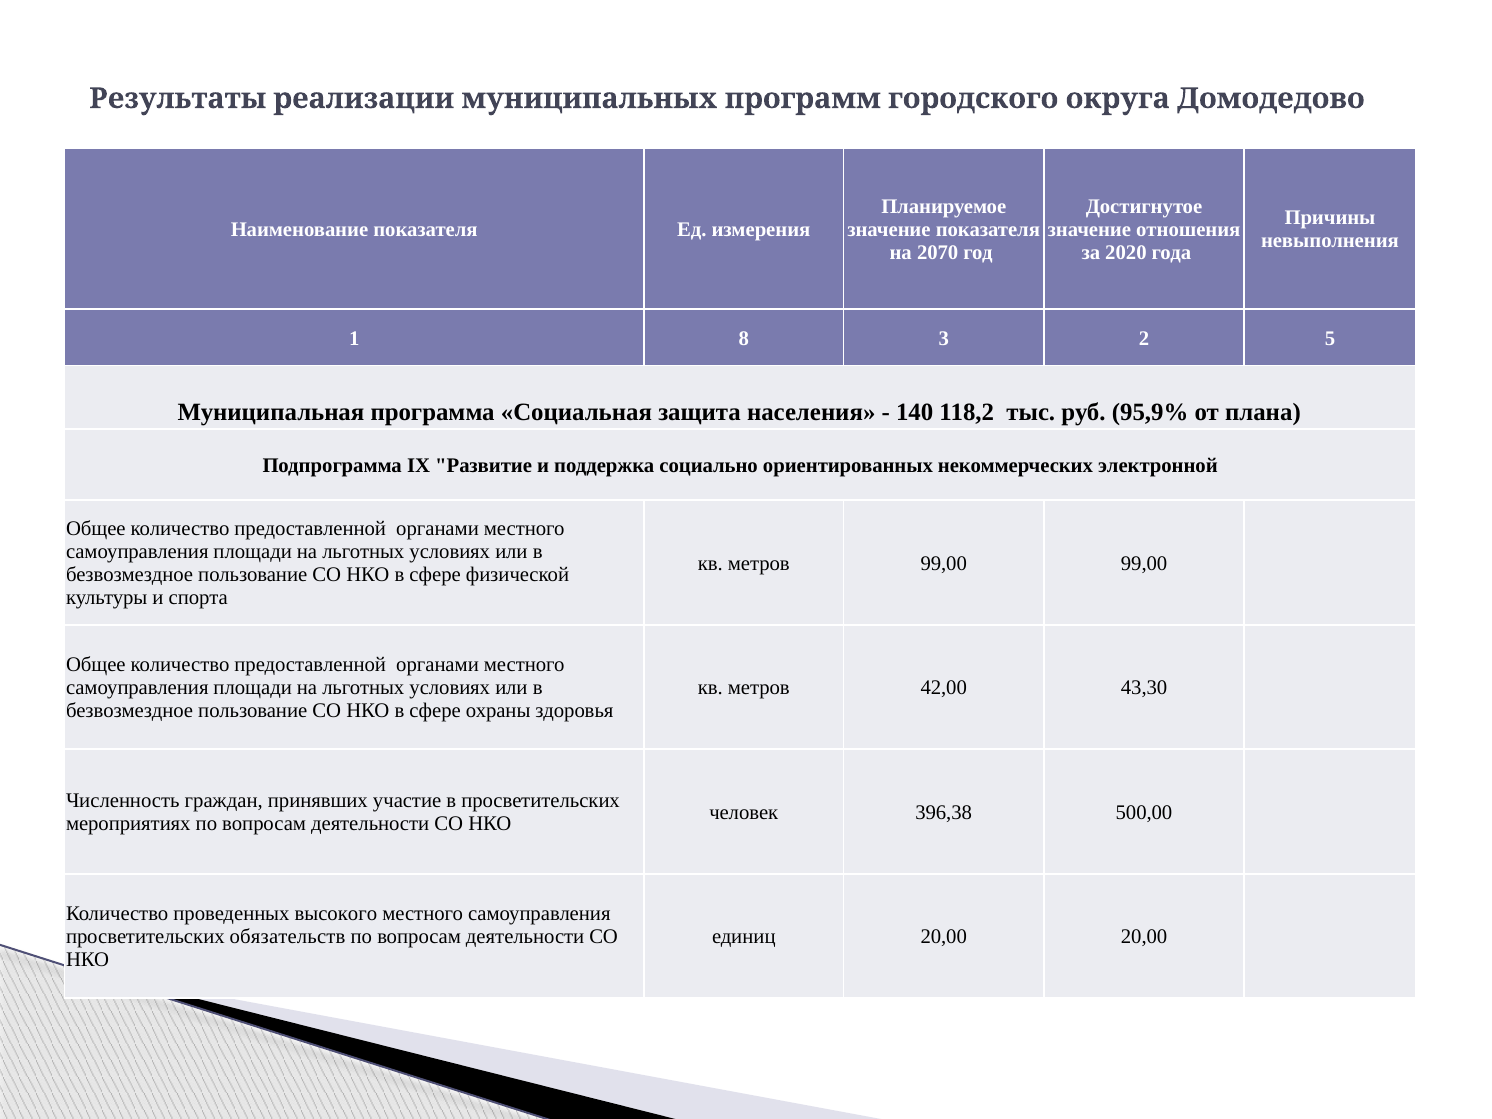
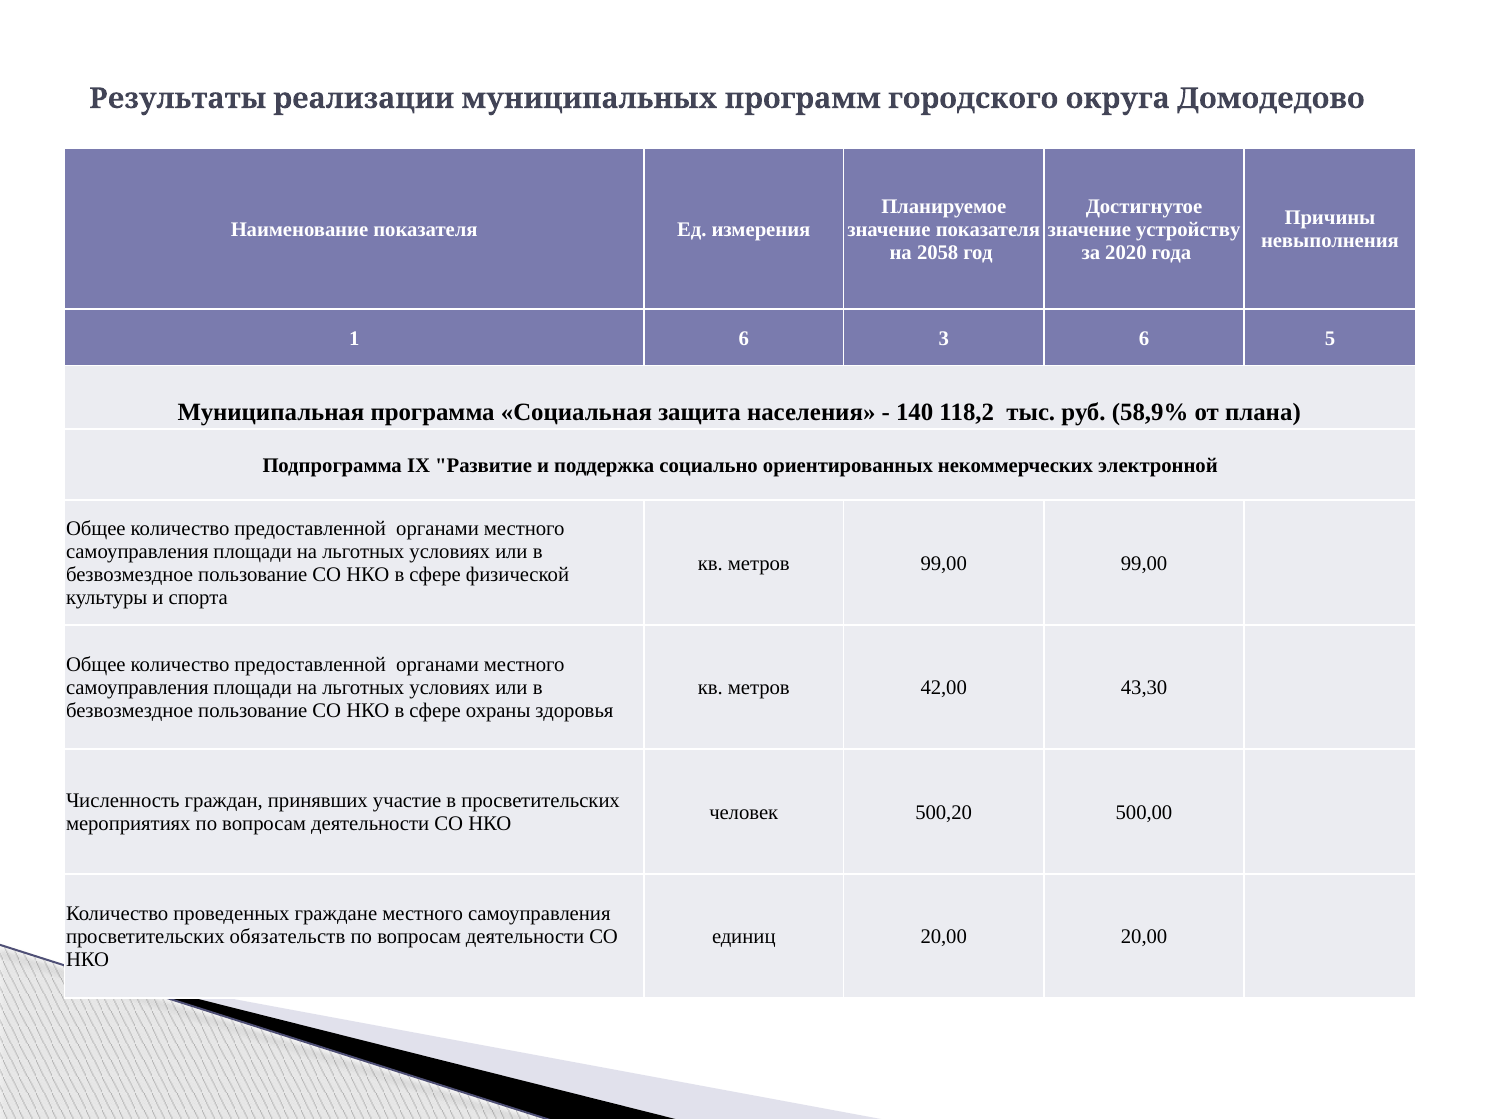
отношения: отношения -> устройству
2070: 2070 -> 2058
1 8: 8 -> 6
3 2: 2 -> 6
95,9%: 95,9% -> 58,9%
396,38: 396,38 -> 500,20
высокого: высокого -> граждане
